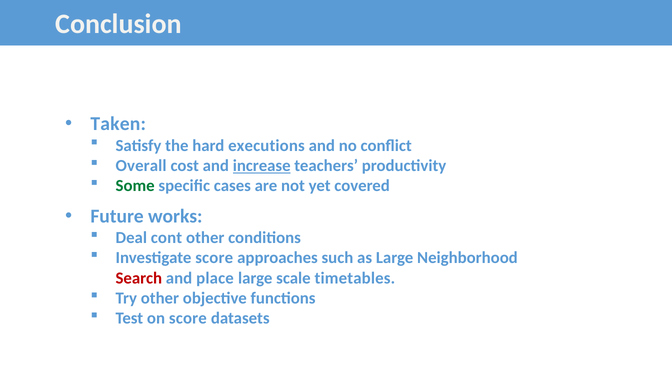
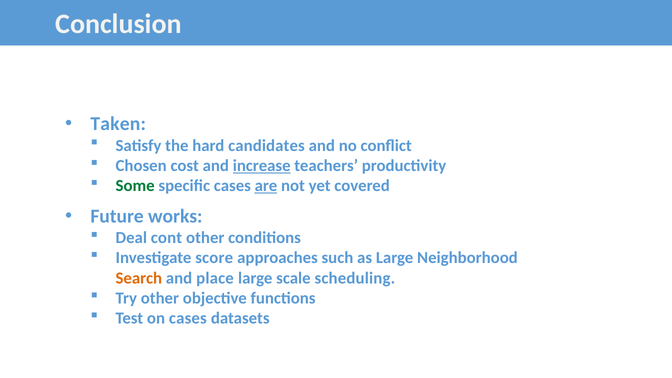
executions: executions -> candidates
Overall: Overall -> Chosen
are underline: none -> present
Search colour: red -> orange
timetables: timetables -> scheduling
on score: score -> cases
